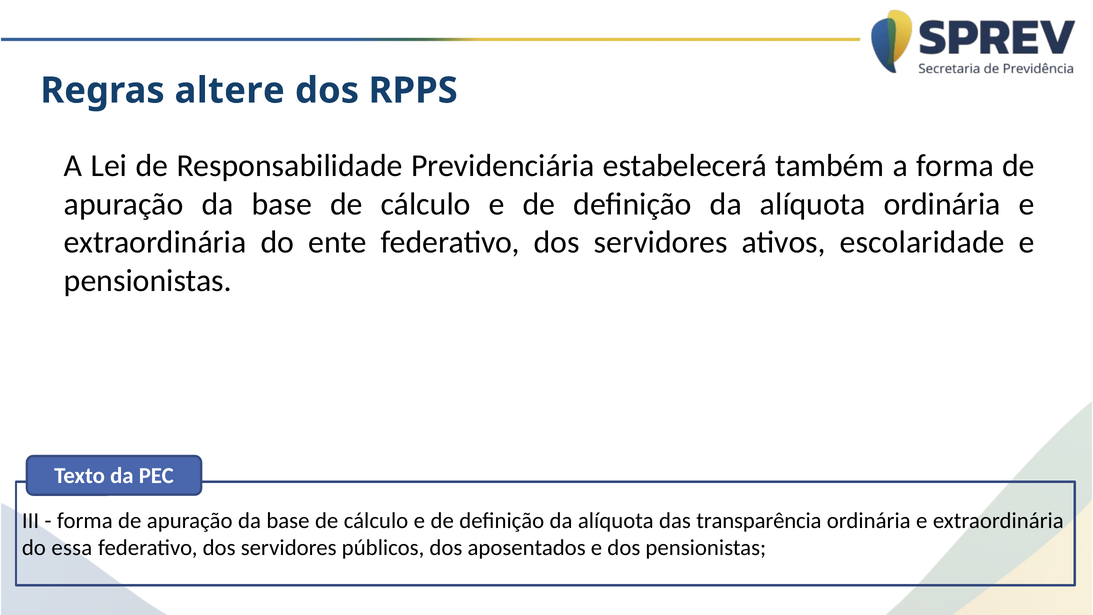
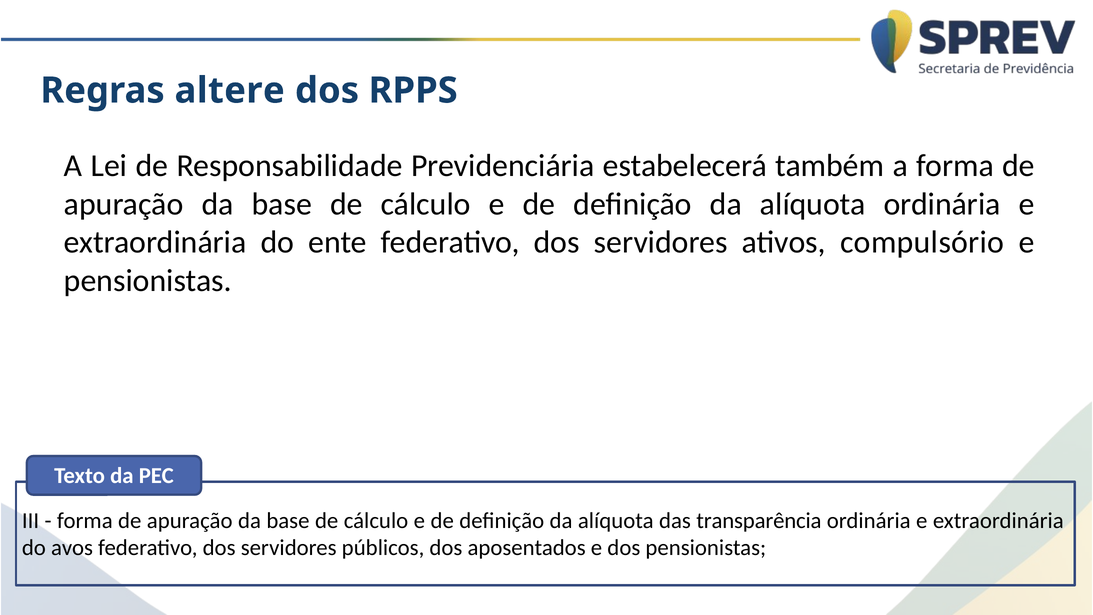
escolaridade: escolaridade -> compulsório
essa: essa -> avos
